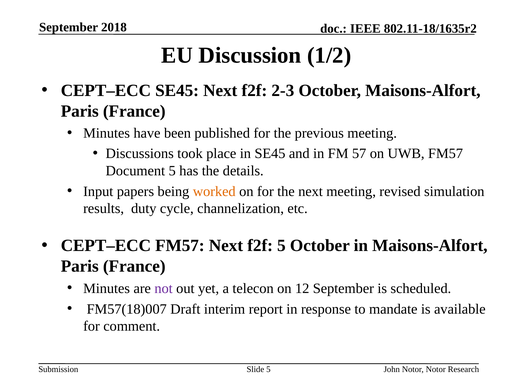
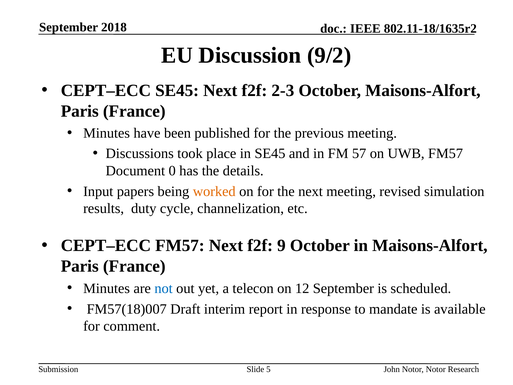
1/2: 1/2 -> 9/2
Document 5: 5 -> 0
f2f 5: 5 -> 9
not colour: purple -> blue
